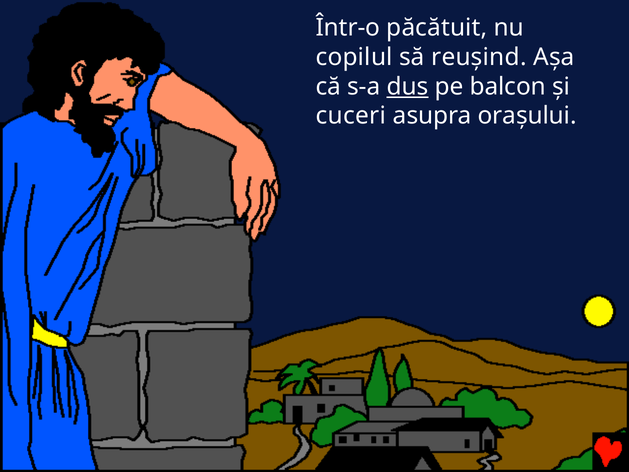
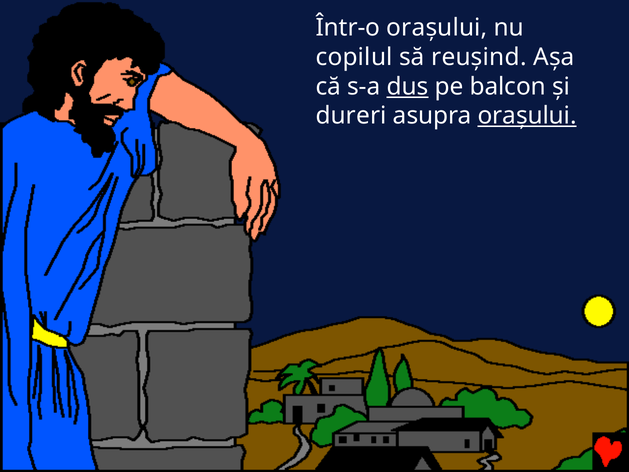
Într-o păcătuit: păcătuit -> orașului
cuceri: cuceri -> dureri
orașului at (527, 116) underline: none -> present
